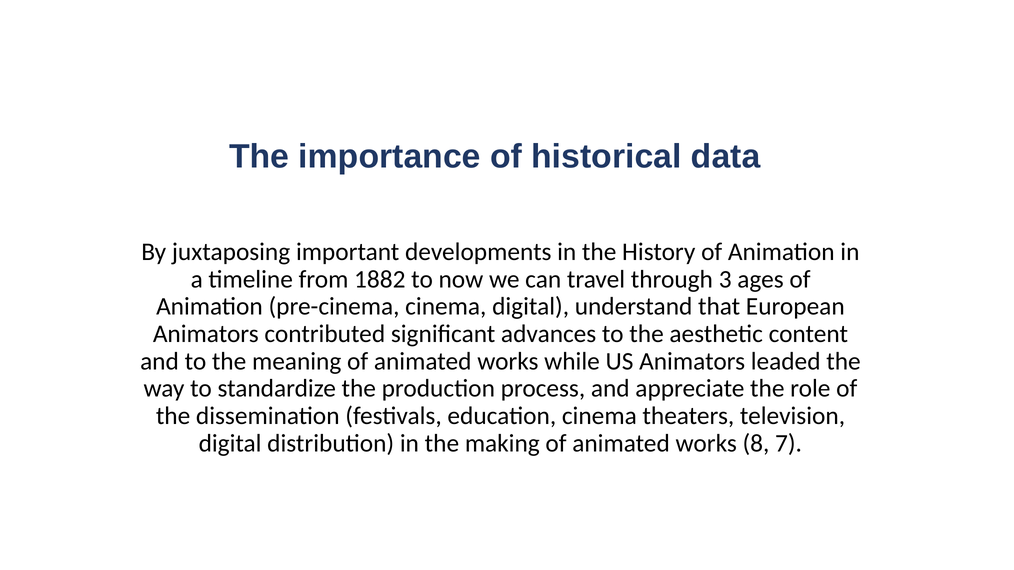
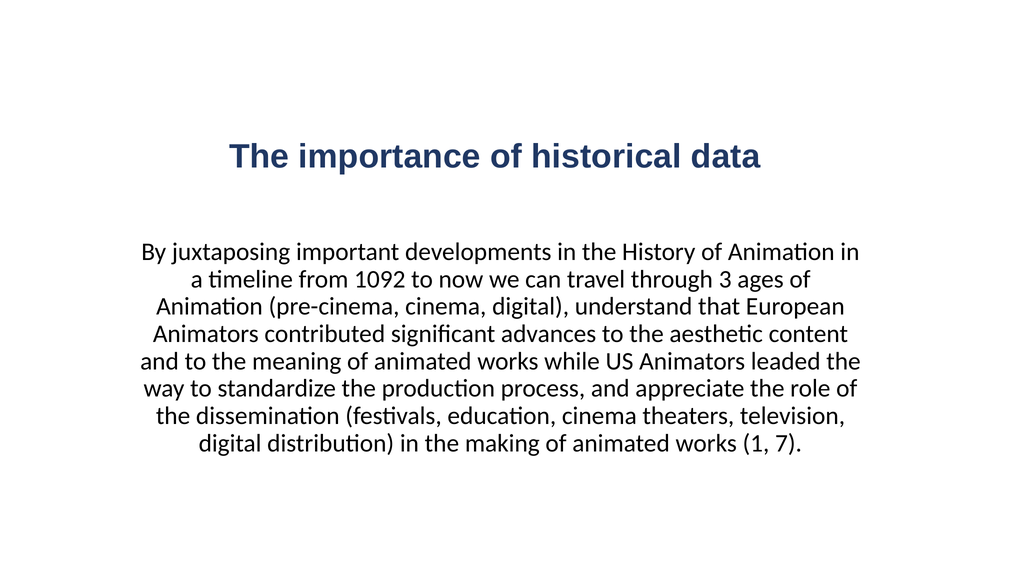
1882: 1882 -> 1092
8: 8 -> 1
